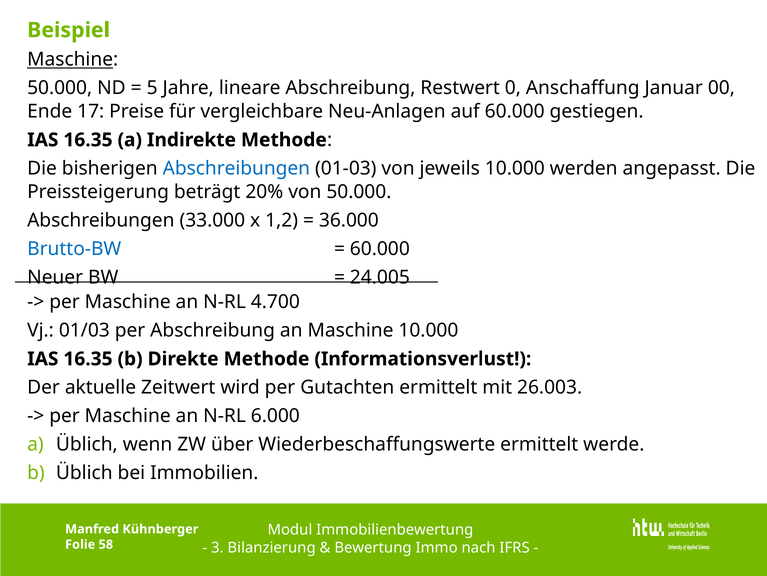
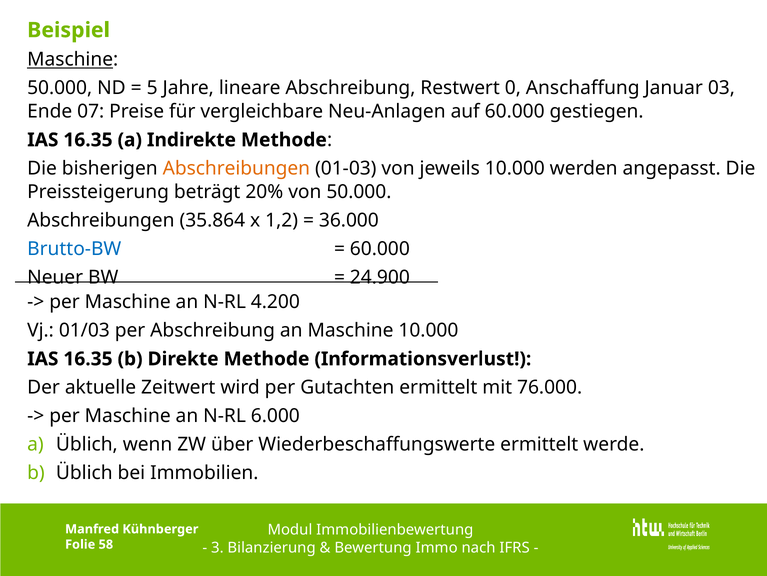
00: 00 -> 03
17: 17 -> 07
Abschreibungen at (236, 168) colour: blue -> orange
33.000: 33.000 -> 35.864
24.005: 24.005 -> 24.900
4.700: 4.700 -> 4.200
26.003: 26.003 -> 76.000
